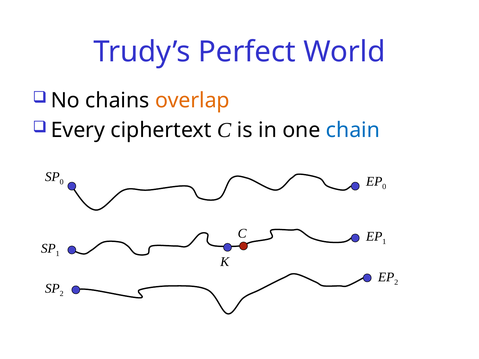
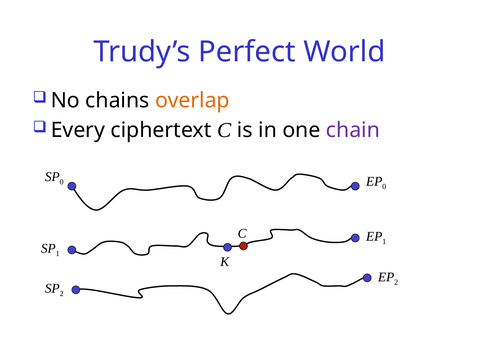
chain colour: blue -> purple
